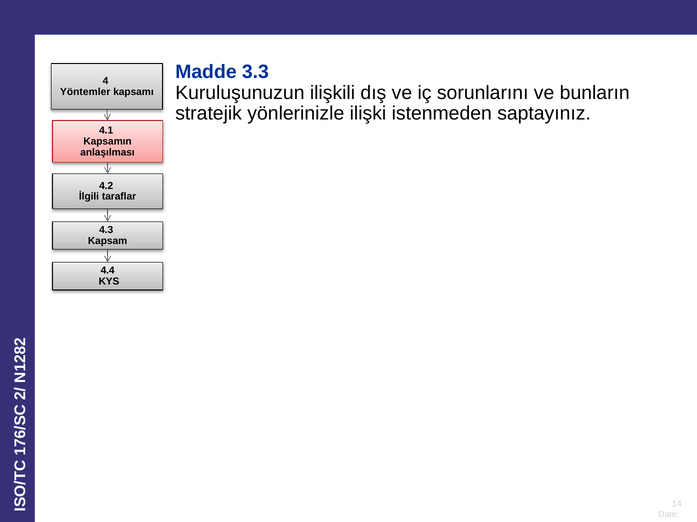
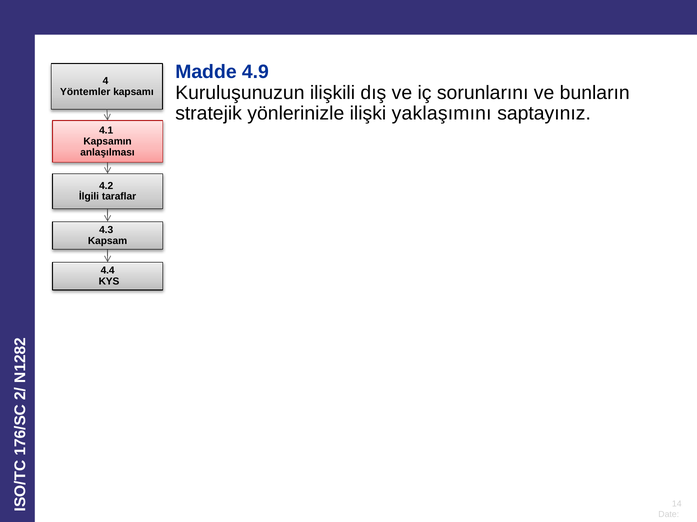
3.3: 3.3 -> 4.9
istenmeden: istenmeden -> yaklaşımını
